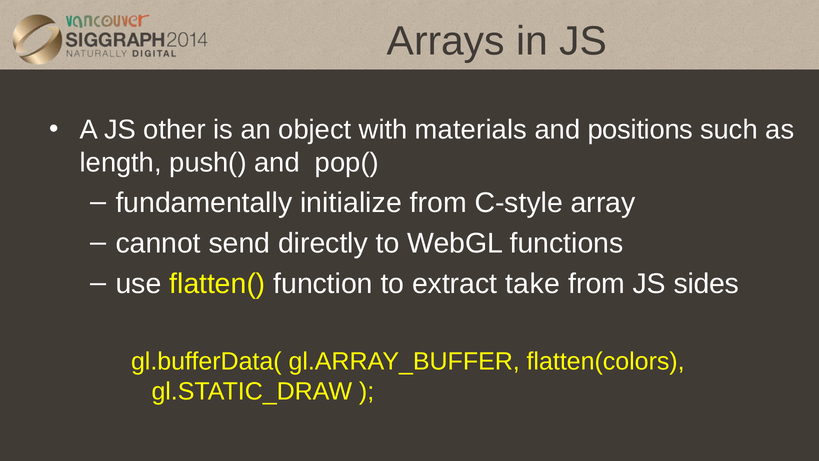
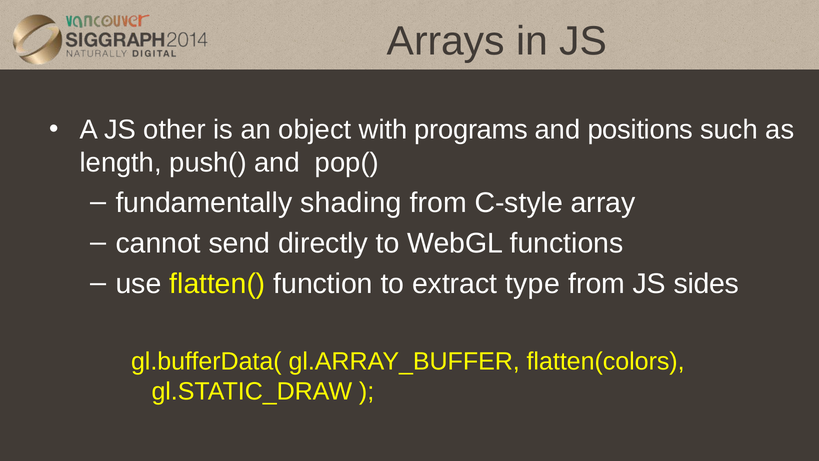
materials: materials -> programs
initialize: initialize -> shading
take: take -> type
